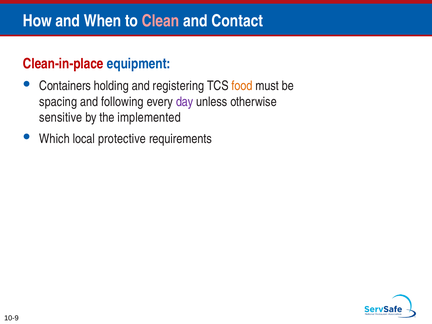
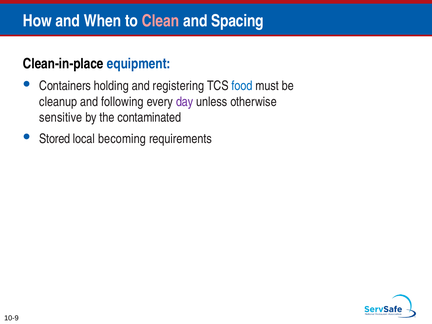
Contact: Contact -> Spacing
Clean-in-place colour: red -> black
food colour: orange -> blue
spacing: spacing -> cleanup
implemented: implemented -> contaminated
Which: Which -> Stored
protective: protective -> becoming
